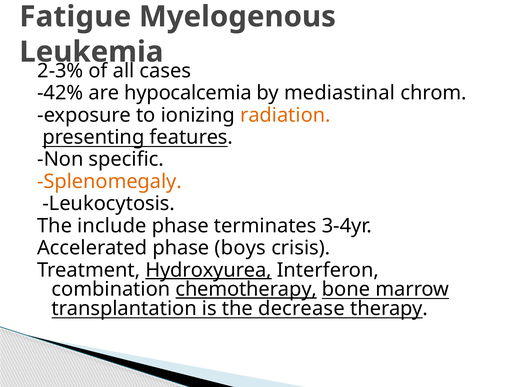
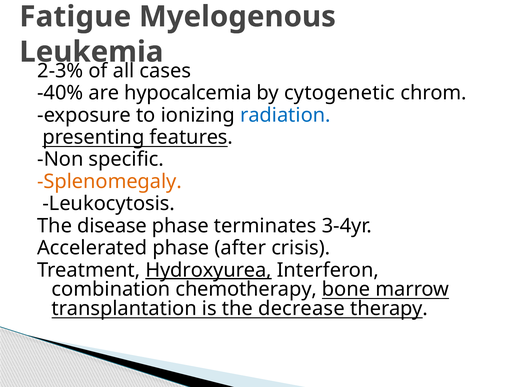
-42%: -42% -> -40%
mediastinal: mediastinal -> cytogenetic
radiation colour: orange -> blue
include: include -> disease
boys: boys -> after
chemotherapy underline: present -> none
